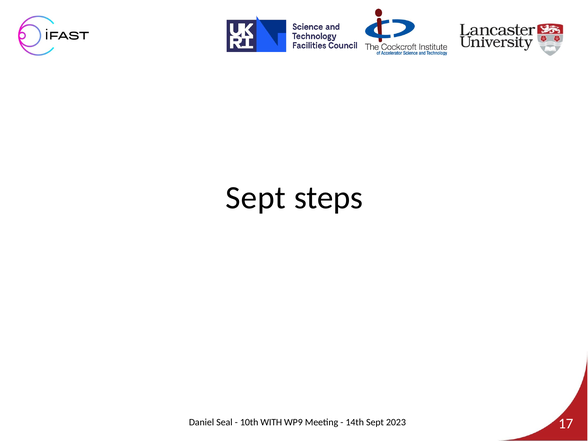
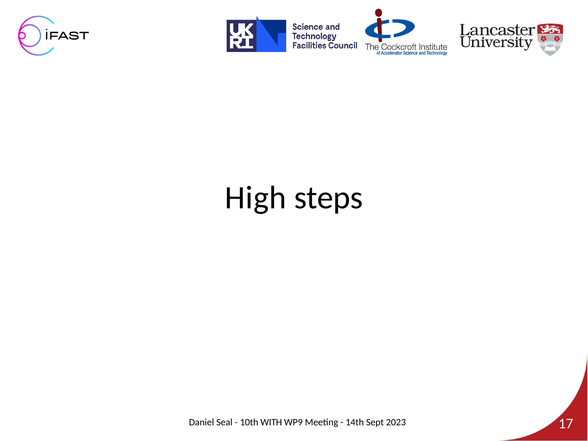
Sept at (256, 198): Sept -> High
